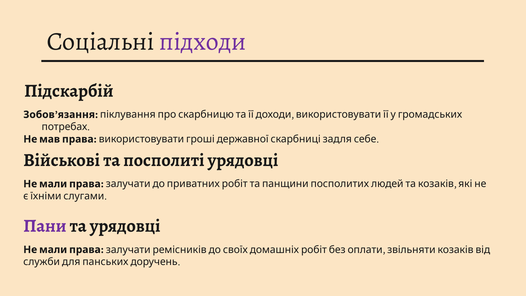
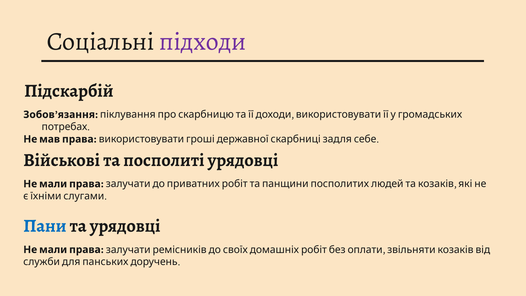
Пани colour: purple -> blue
